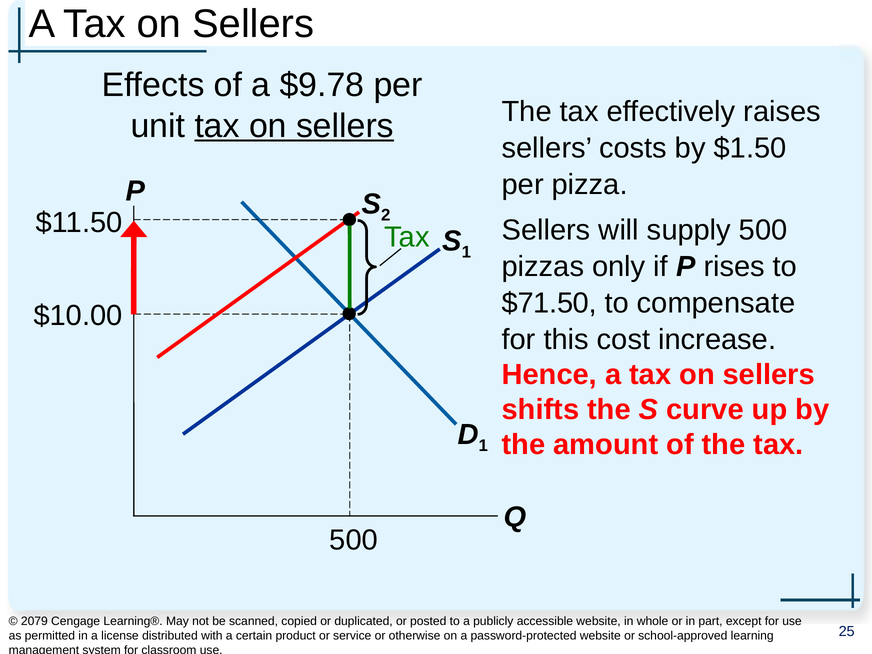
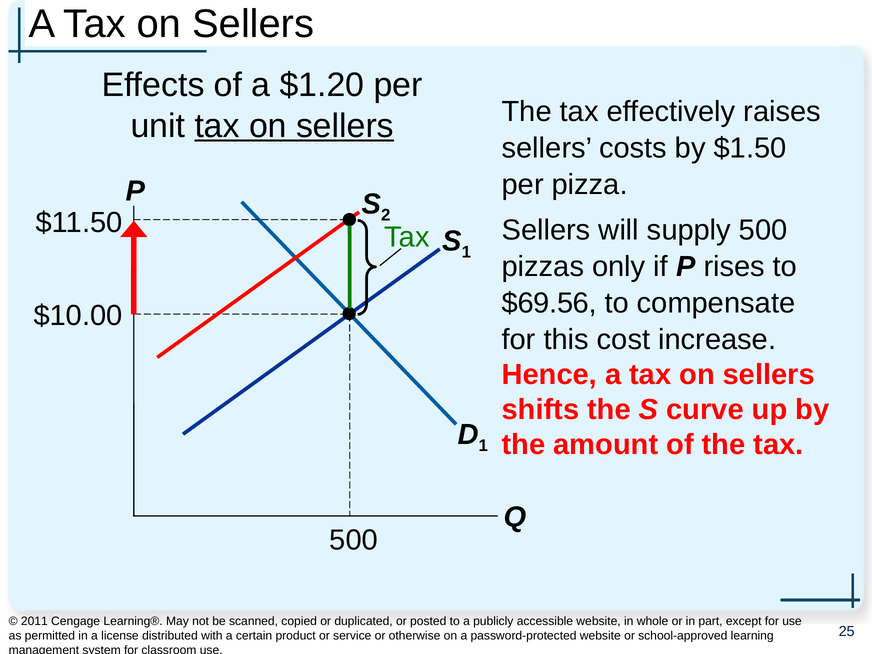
$9.78: $9.78 -> $1.20
$71.50: $71.50 -> $69.56
2079: 2079 -> 2011
